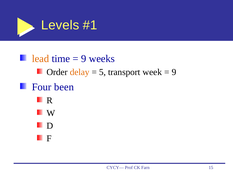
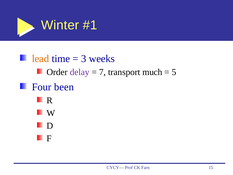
Levels: Levels -> Winter
9 at (84, 59): 9 -> 3
delay colour: orange -> purple
5: 5 -> 7
week: week -> much
9 at (174, 72): 9 -> 5
